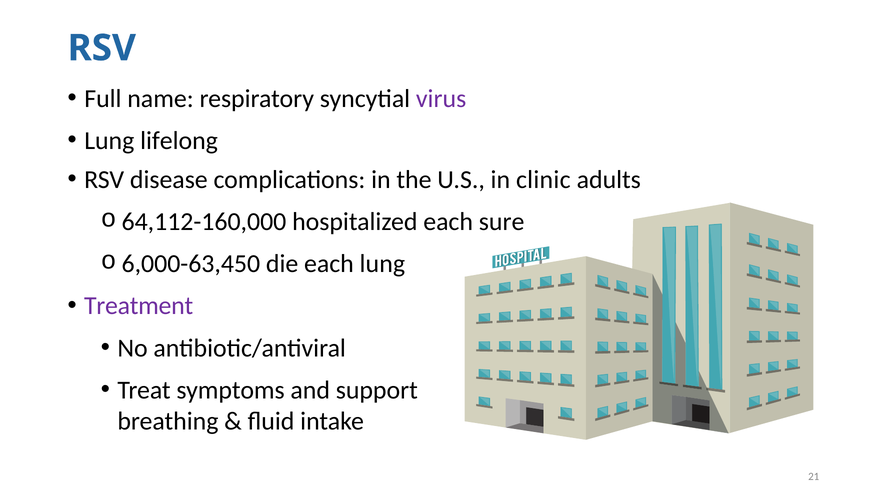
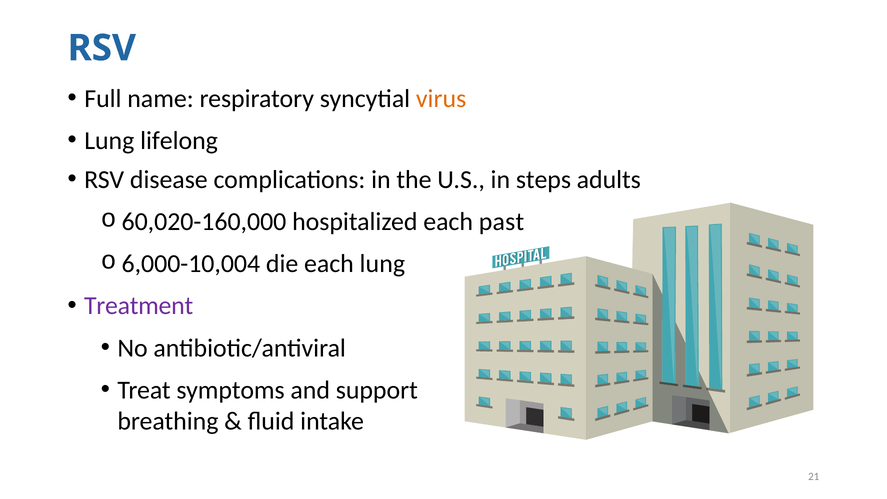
virus colour: purple -> orange
clinic: clinic -> steps
64,112-160,000: 64,112-160,000 -> 60,020-160,000
sure: sure -> past
6,000-63,450: 6,000-63,450 -> 6,000-10,004
